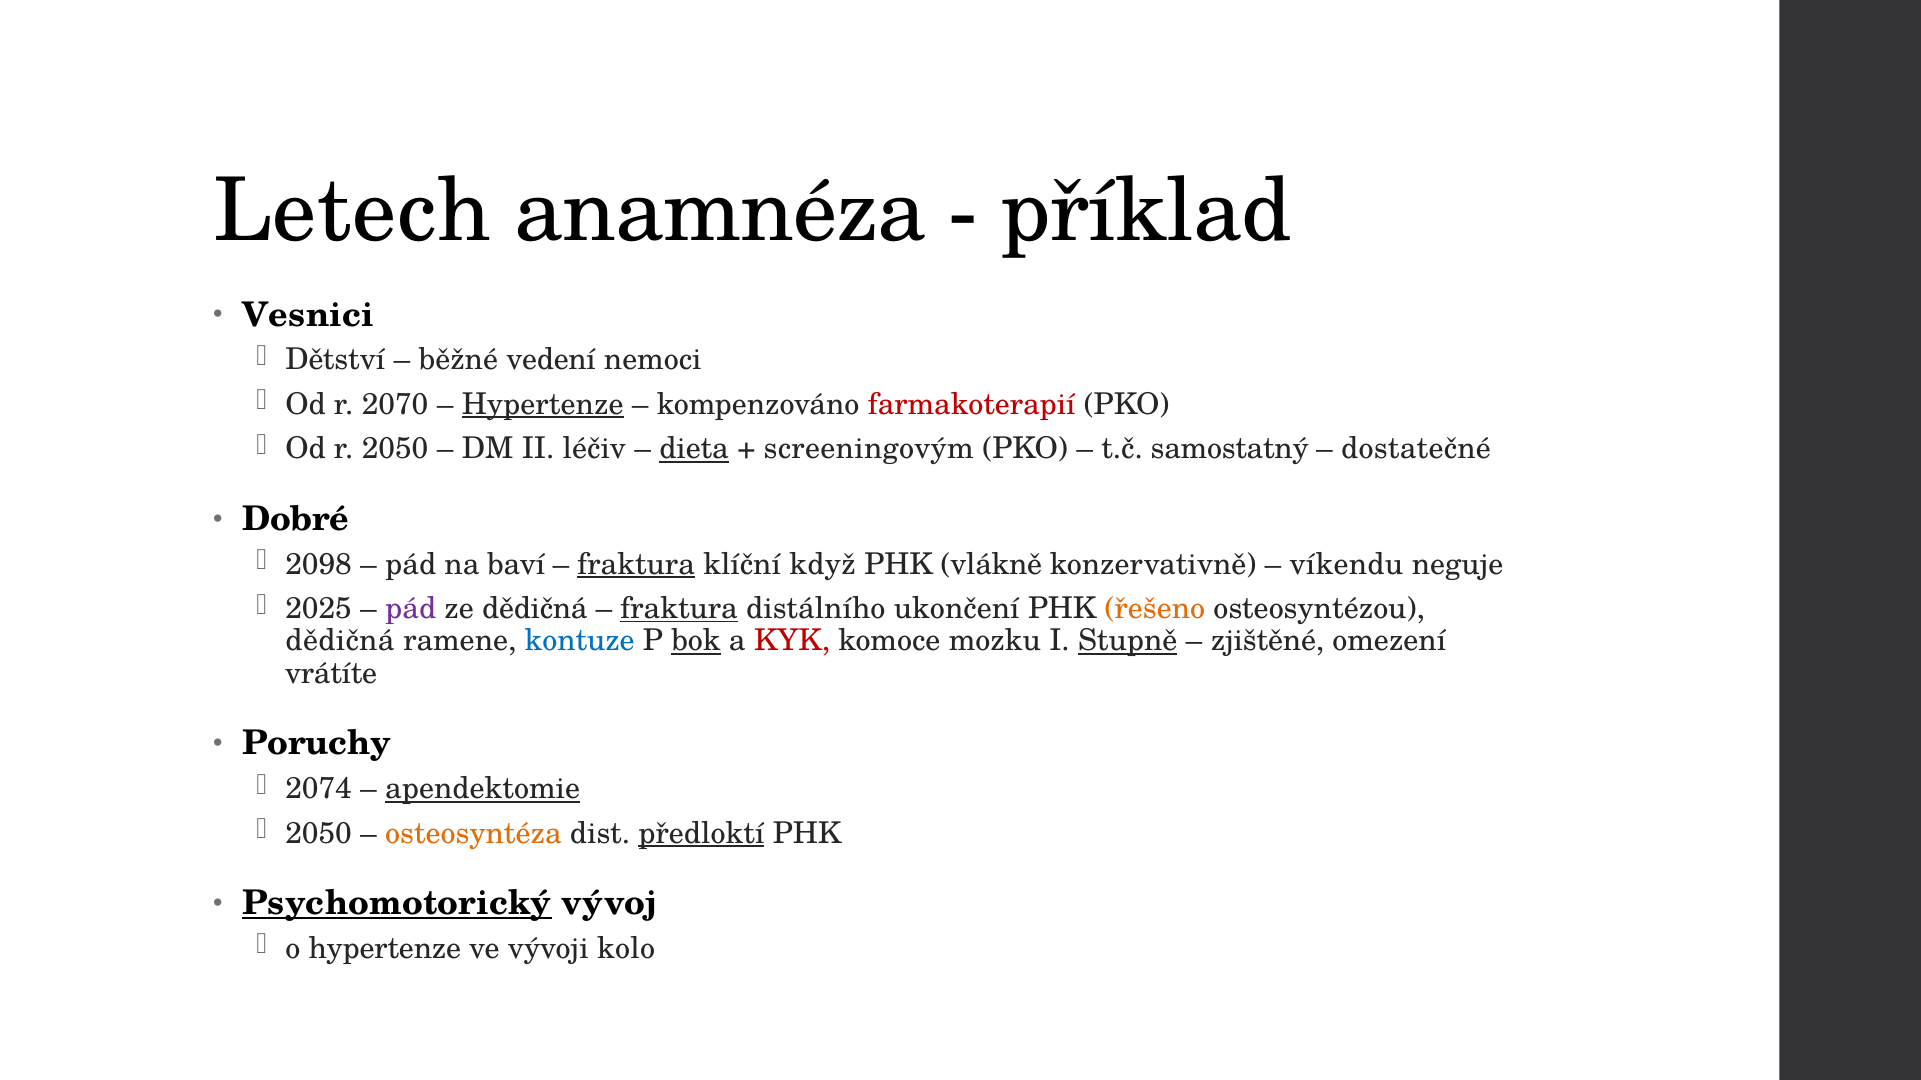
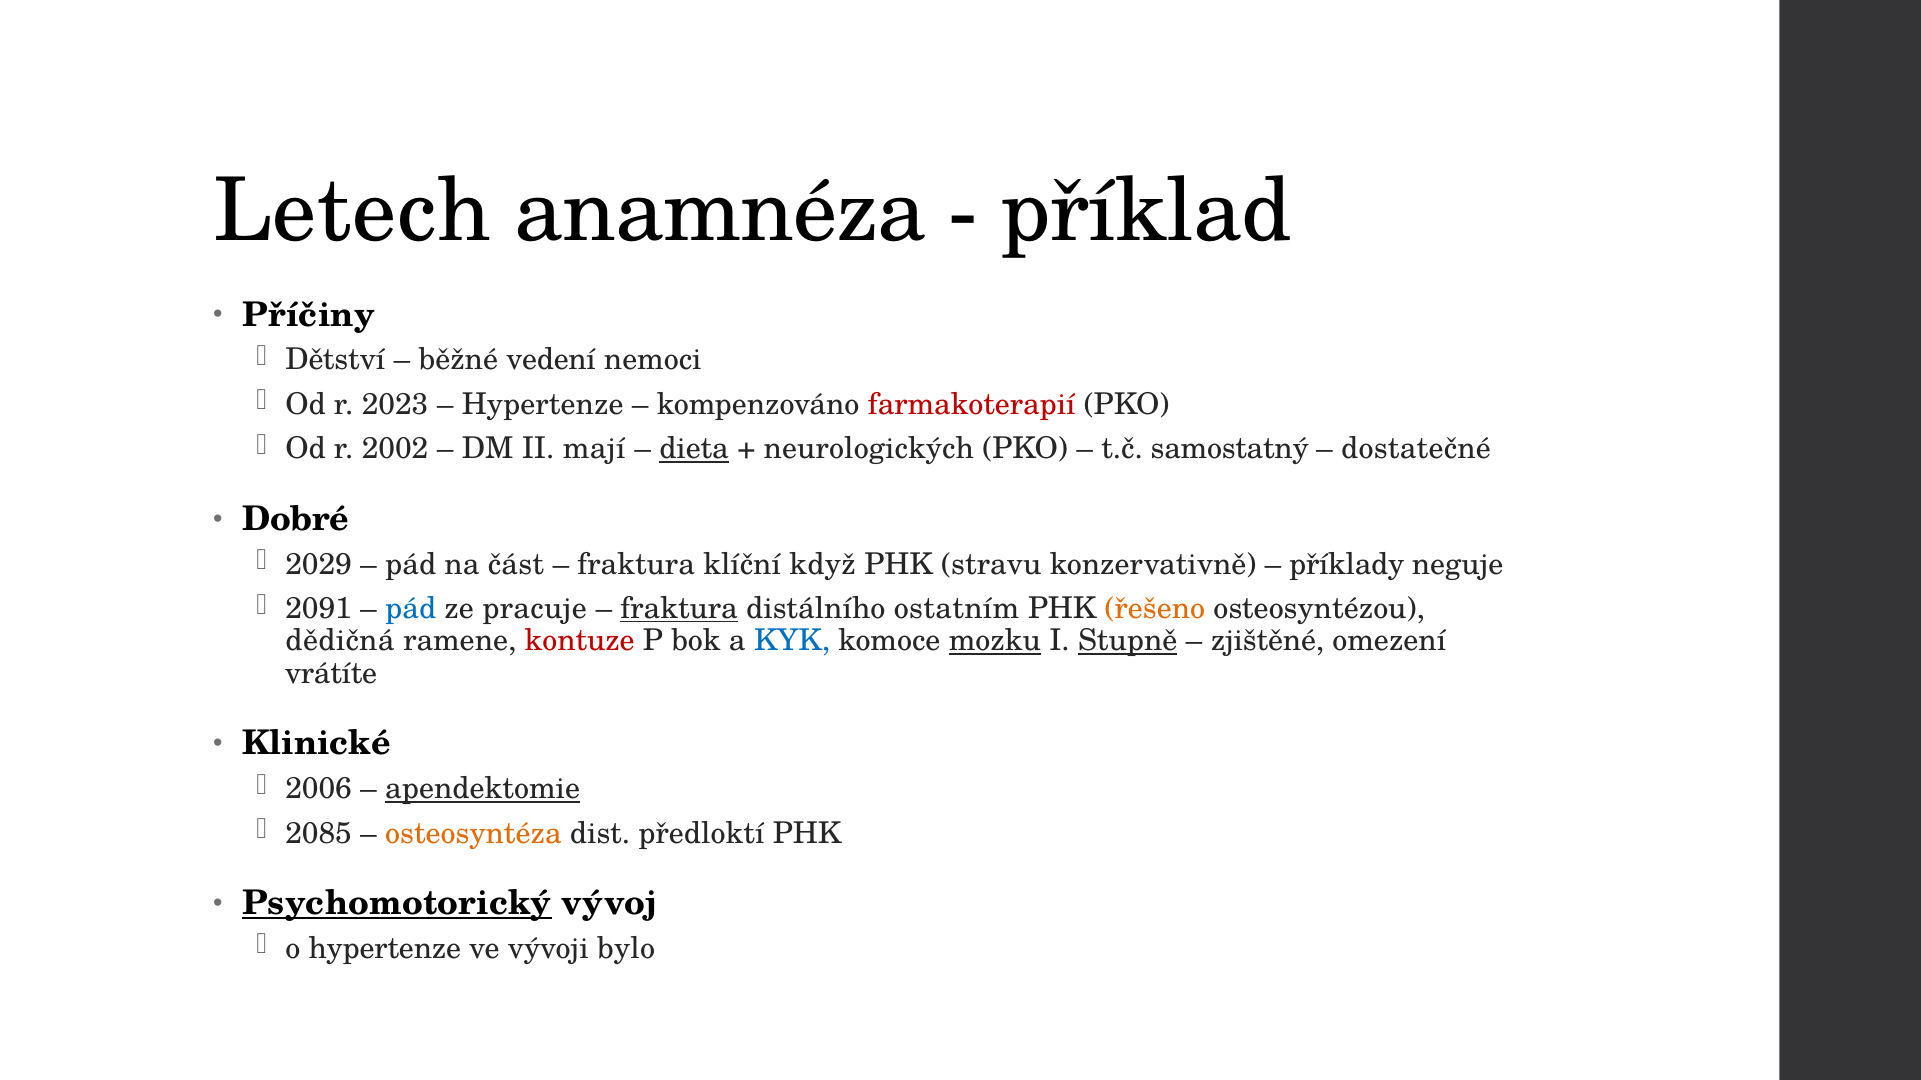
Vesnici: Vesnici -> Příčiny
2070: 2070 -> 2023
Hypertenze at (543, 405) underline: present -> none
r 2050: 2050 -> 2002
léčiv: léčiv -> mají
screeningovým: screeningovým -> neurologických
2098: 2098 -> 2029
baví: baví -> část
fraktura at (636, 564) underline: present -> none
vlákně: vlákně -> stravu
víkendu: víkendu -> příklady
2025: 2025 -> 2091
pád at (411, 609) colour: purple -> blue
ze dědičná: dědičná -> pracuje
ukončení: ukončení -> ostatním
kontuze colour: blue -> red
bok underline: present -> none
KYK colour: red -> blue
mozku underline: none -> present
Poruchy: Poruchy -> Klinické
2074: 2074 -> 2006
2050 at (319, 834): 2050 -> 2085
předloktí underline: present -> none
kolo: kolo -> bylo
